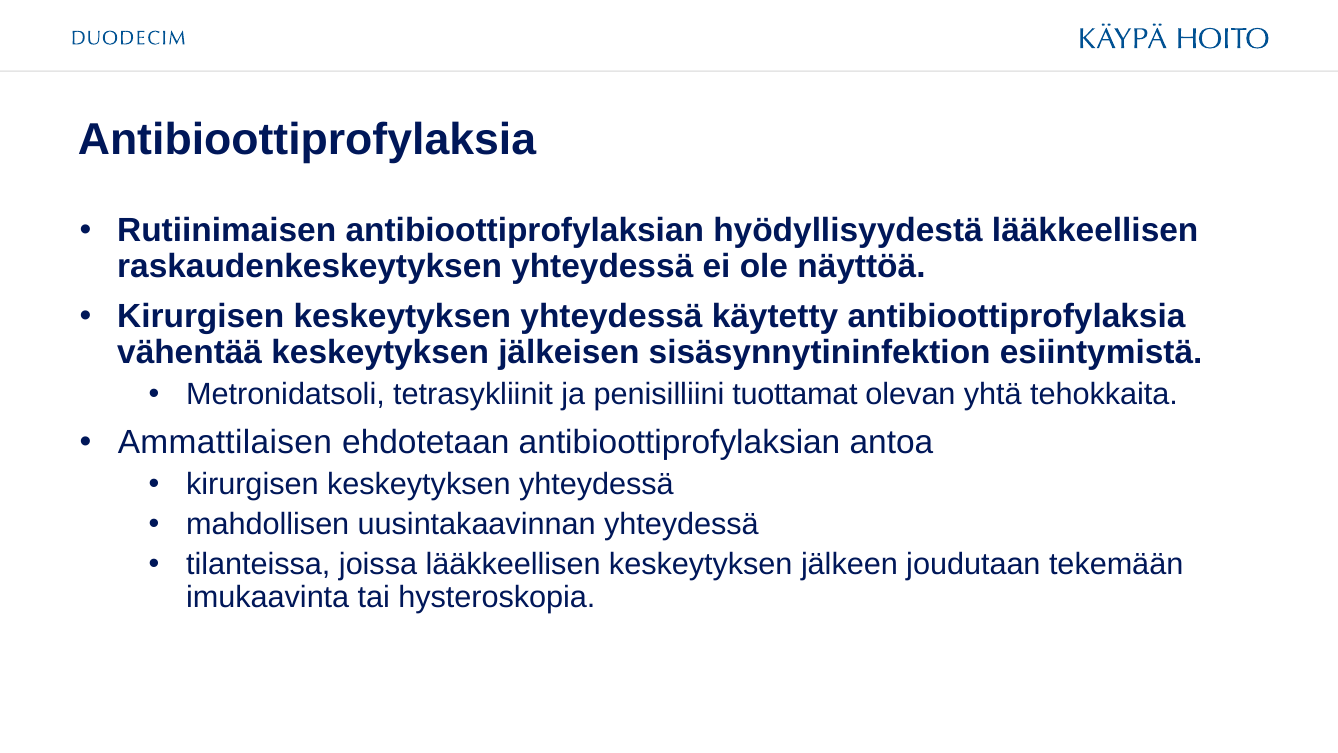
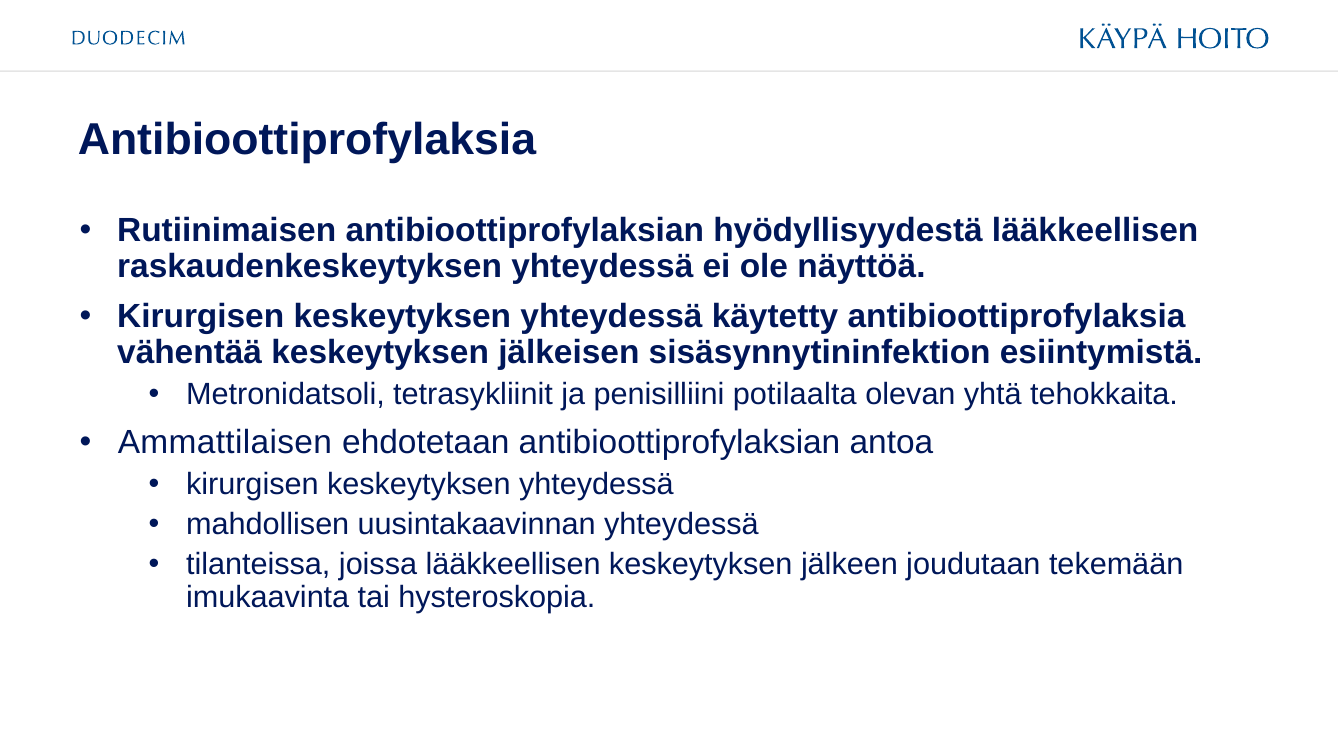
tuottamat: tuottamat -> potilaalta
